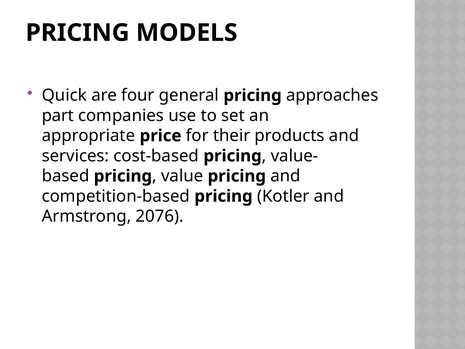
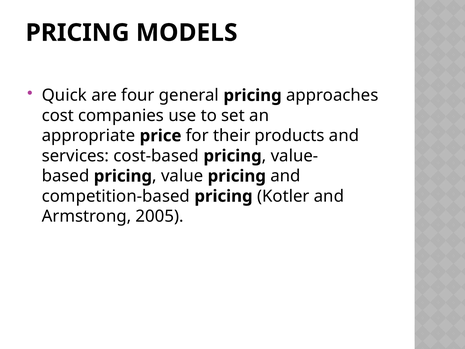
part: part -> cost
2076: 2076 -> 2005
